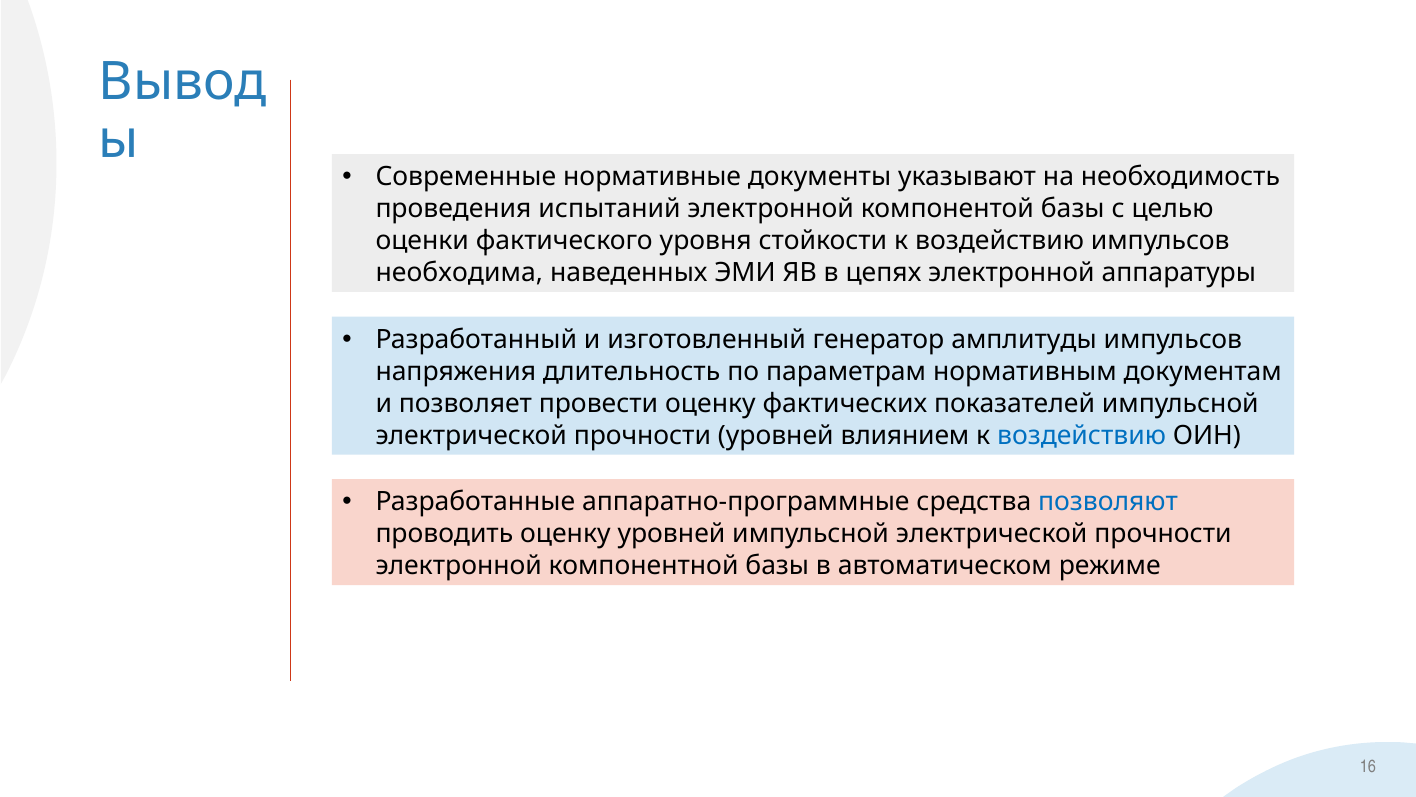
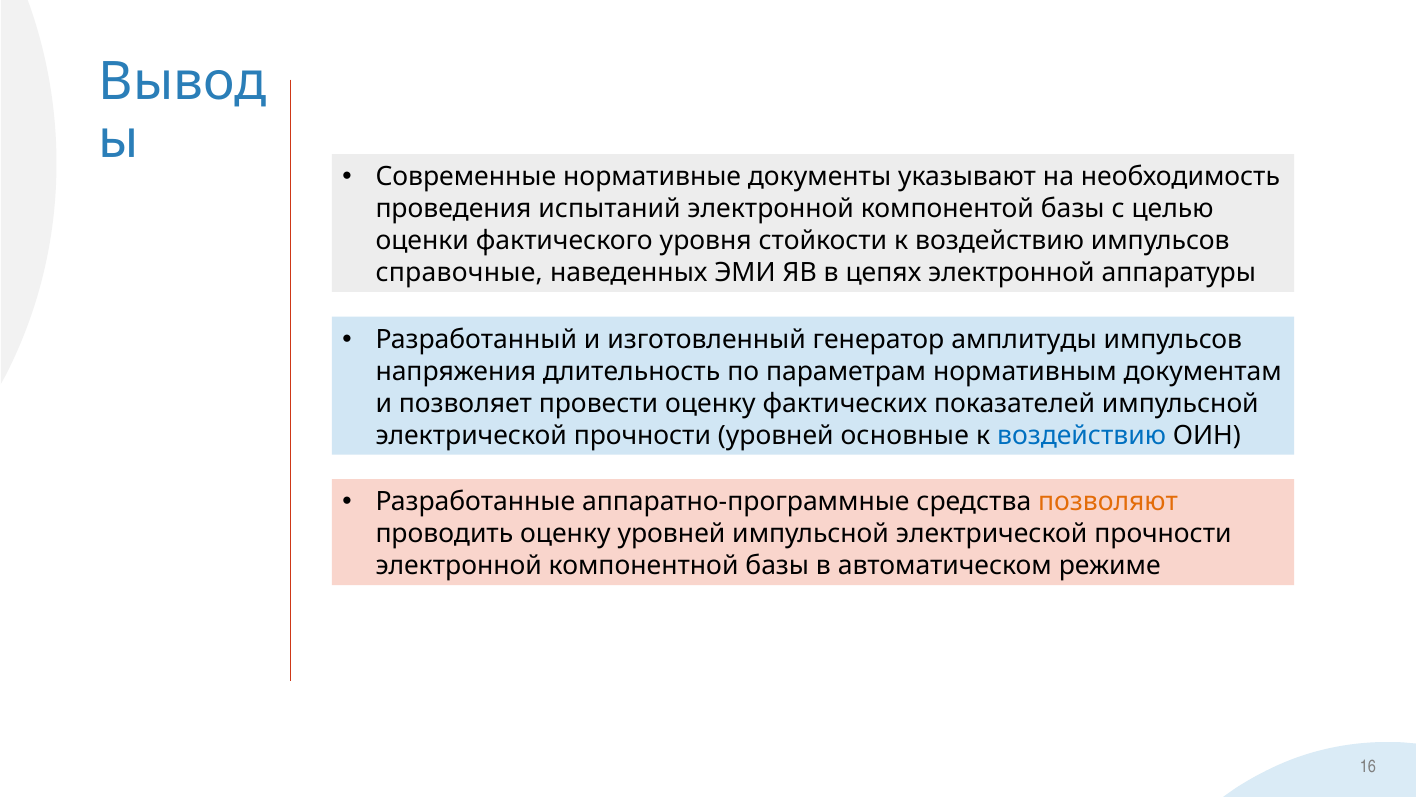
необходима: необходима -> справочные
влиянием: влиянием -> основные
позволяют colour: blue -> orange
